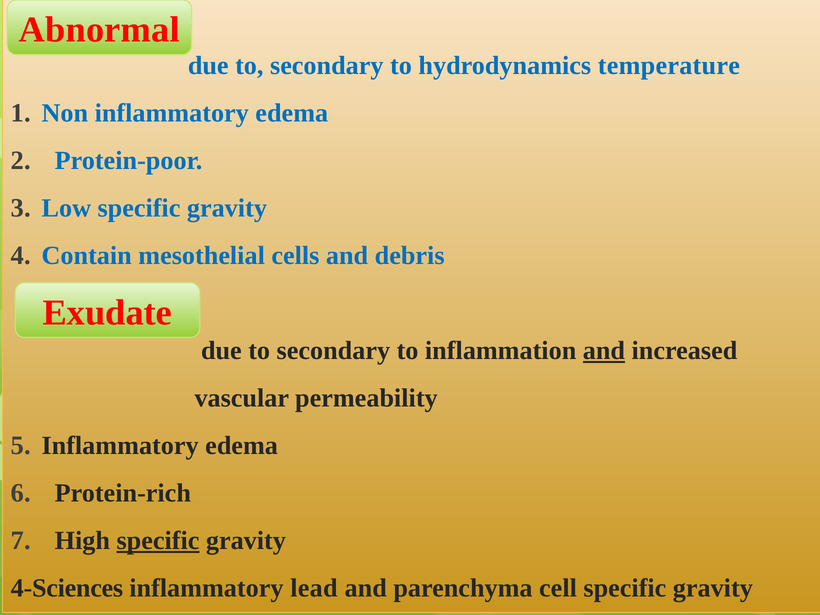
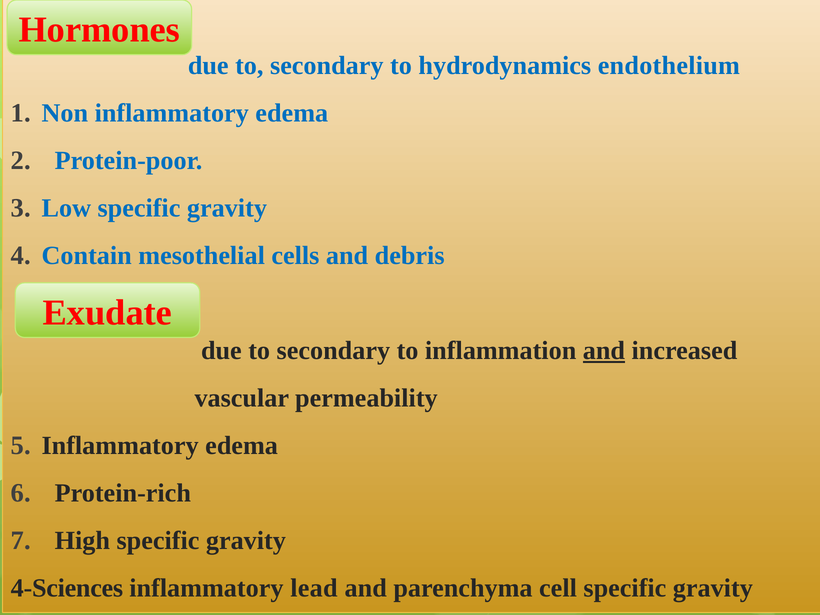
Abnormal: Abnormal -> Hormones
temperature: temperature -> endothelium
specific at (158, 541) underline: present -> none
